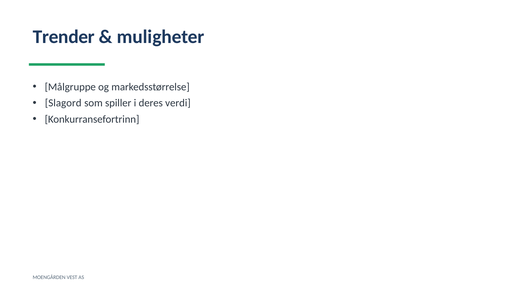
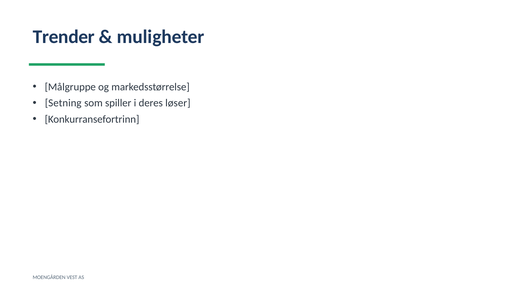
Slagord: Slagord -> Setning
verdi: verdi -> løser
